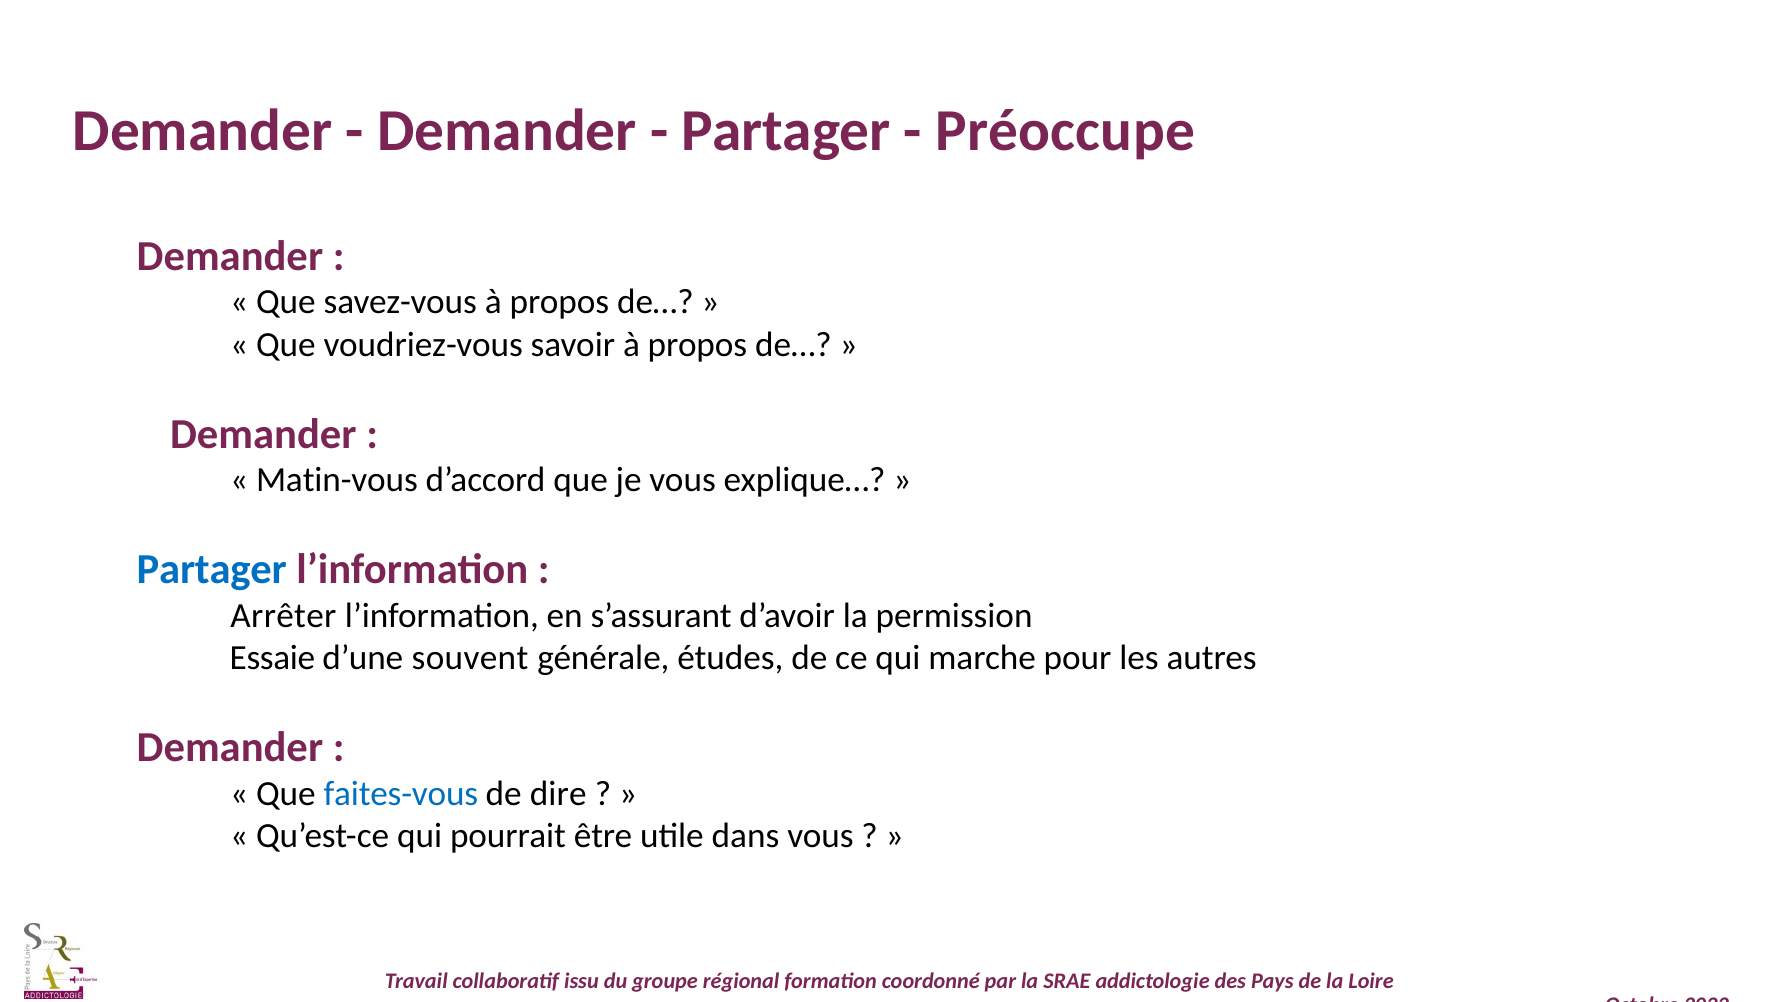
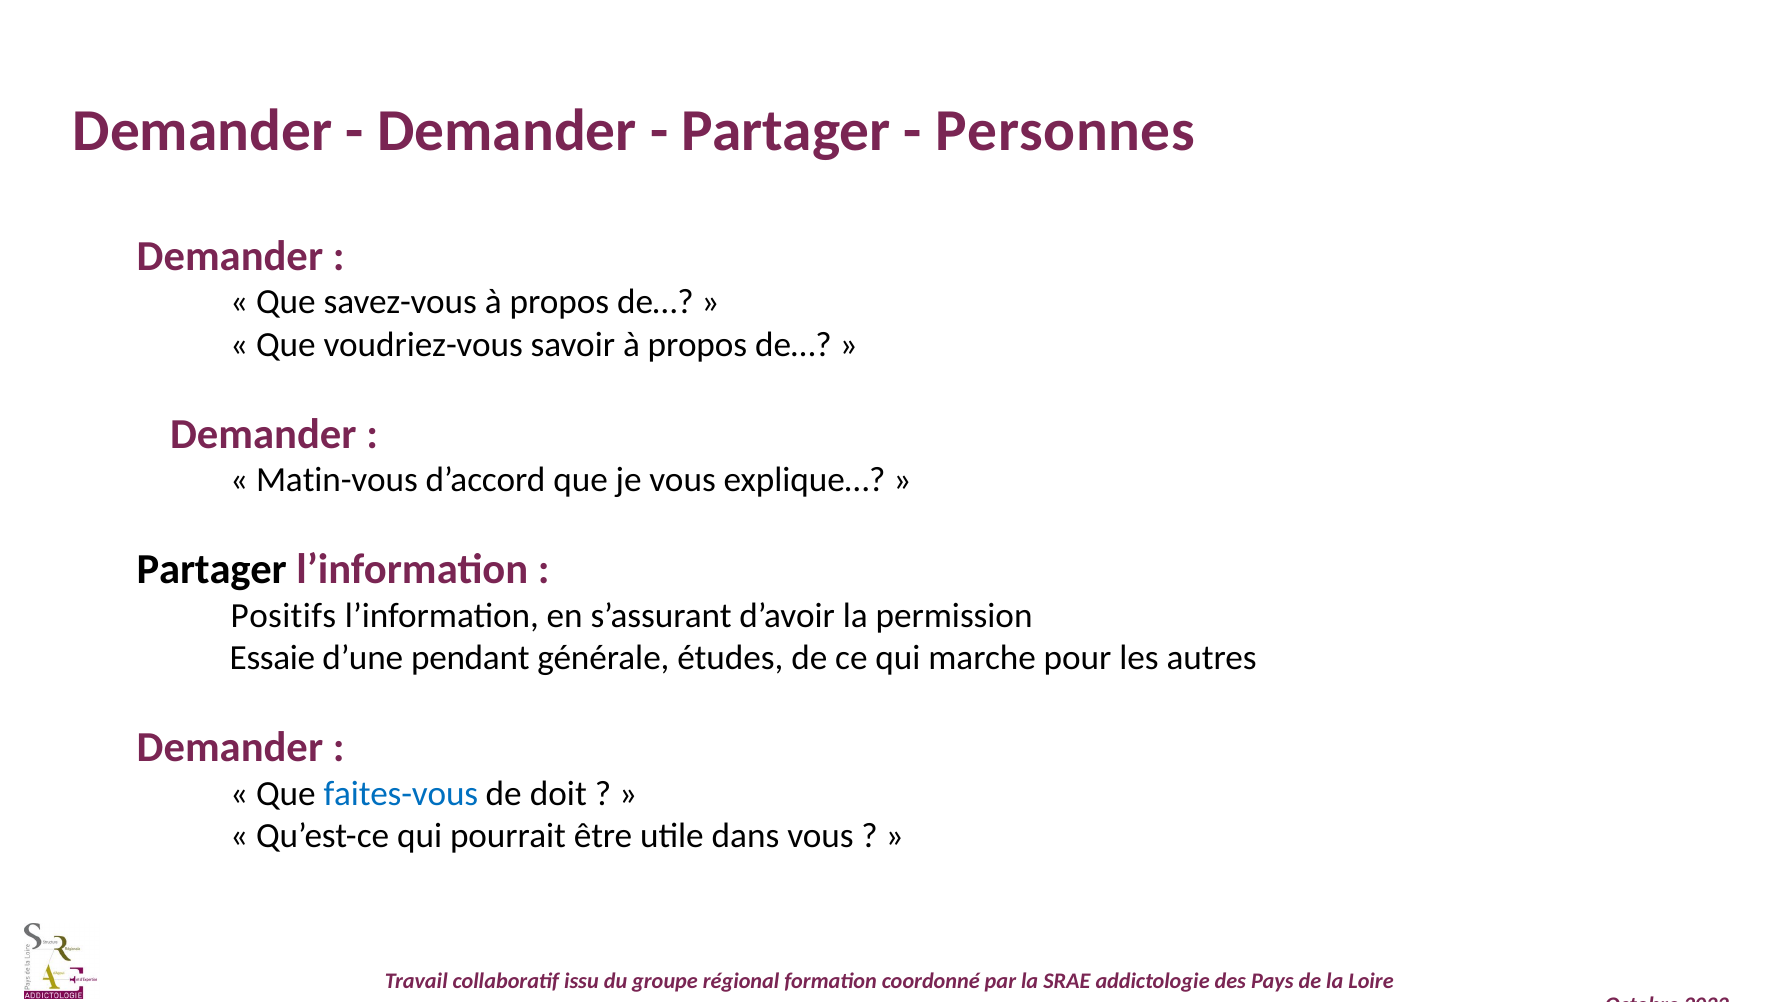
Préoccupe: Préoccupe -> Personnes
Partager at (212, 570) colour: blue -> black
Arrêter: Arrêter -> Positifs
souvent: souvent -> pendant
dire: dire -> doit
